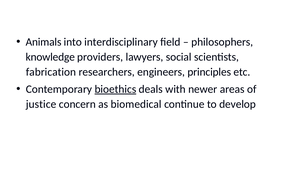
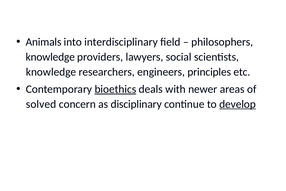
fabrication at (51, 72): fabrication -> knowledge
justice: justice -> solved
biomedical: biomedical -> disciplinary
develop underline: none -> present
